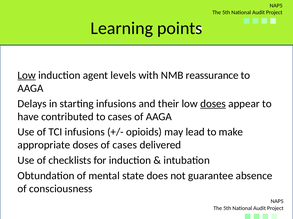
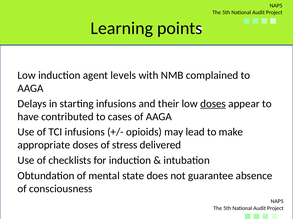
Low at (27, 76) underline: present -> none
reassurance: reassurance -> complained
of cases: cases -> stress
